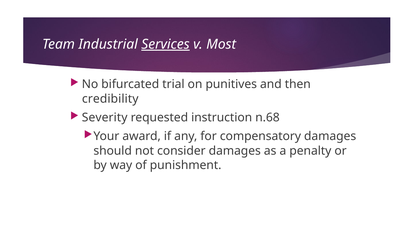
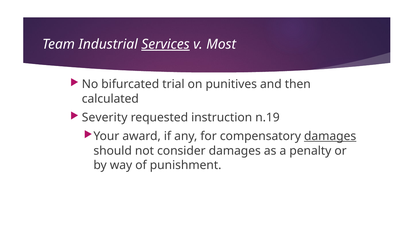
credibility: credibility -> calculated
n.68: n.68 -> n.19
damages at (330, 136) underline: none -> present
